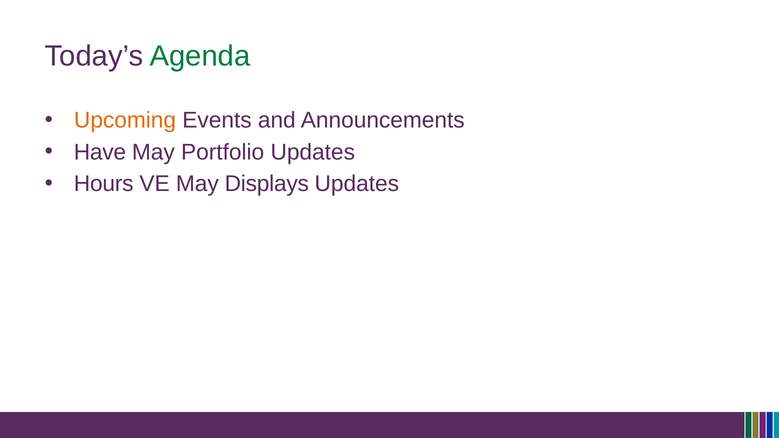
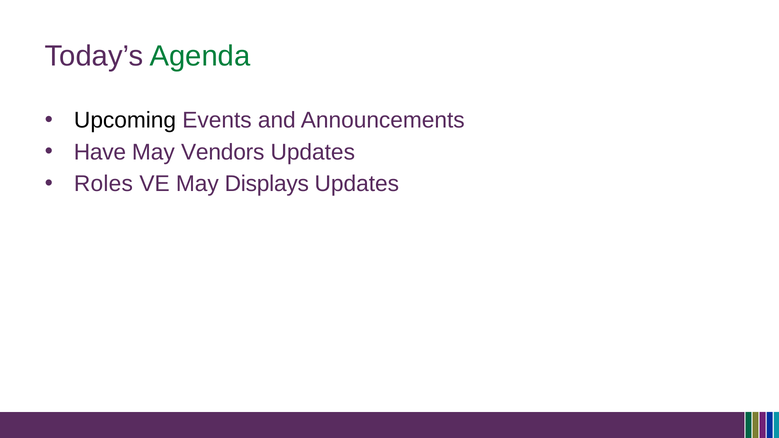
Upcoming colour: orange -> black
Portfolio: Portfolio -> Vendors
Hours: Hours -> Roles
